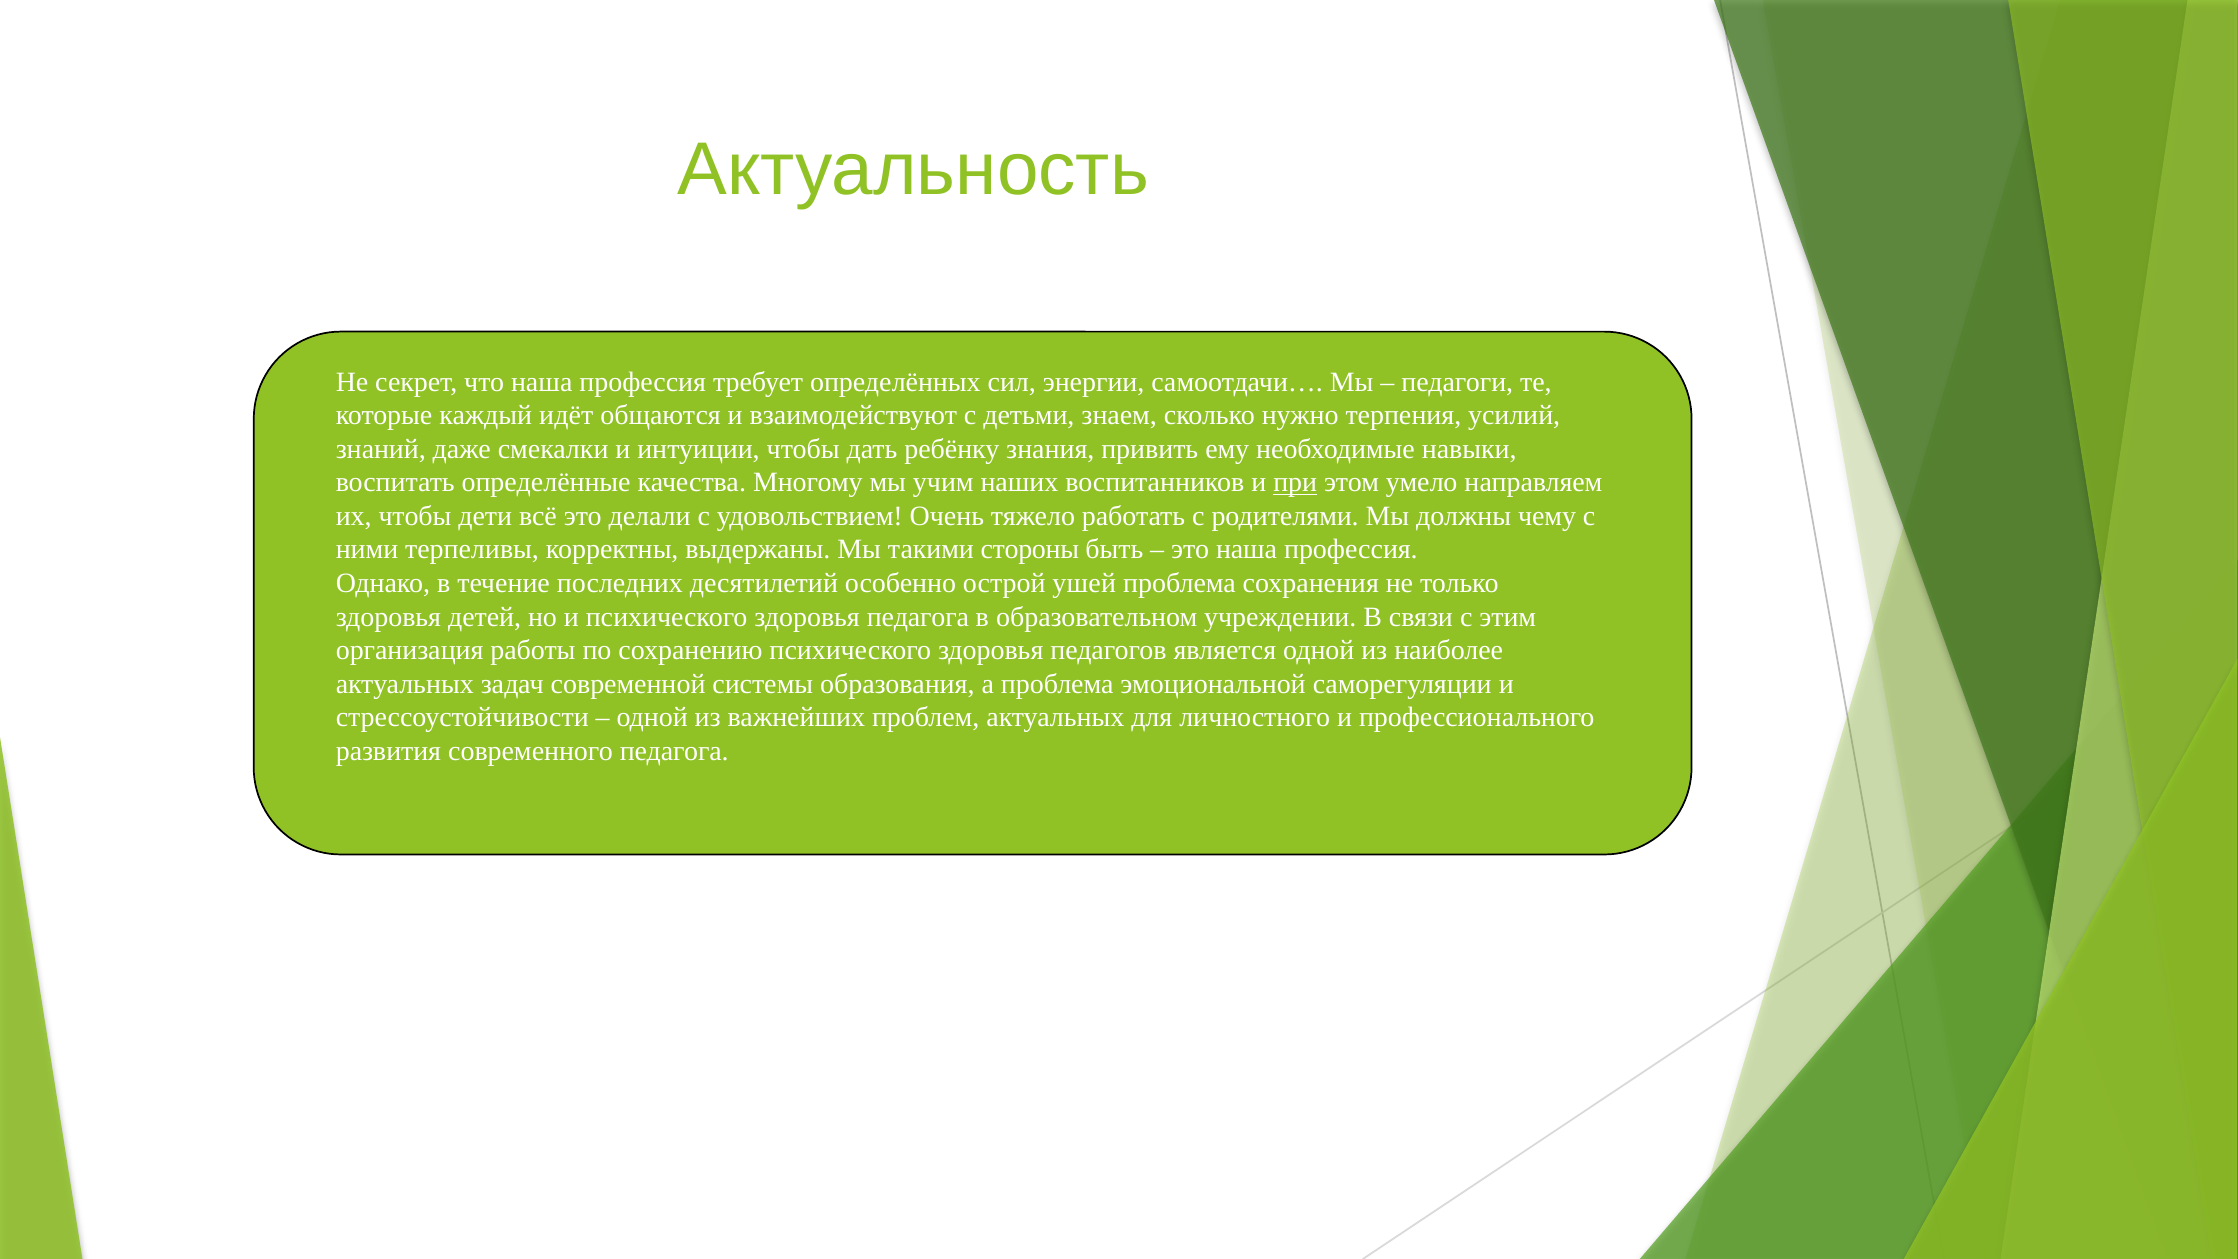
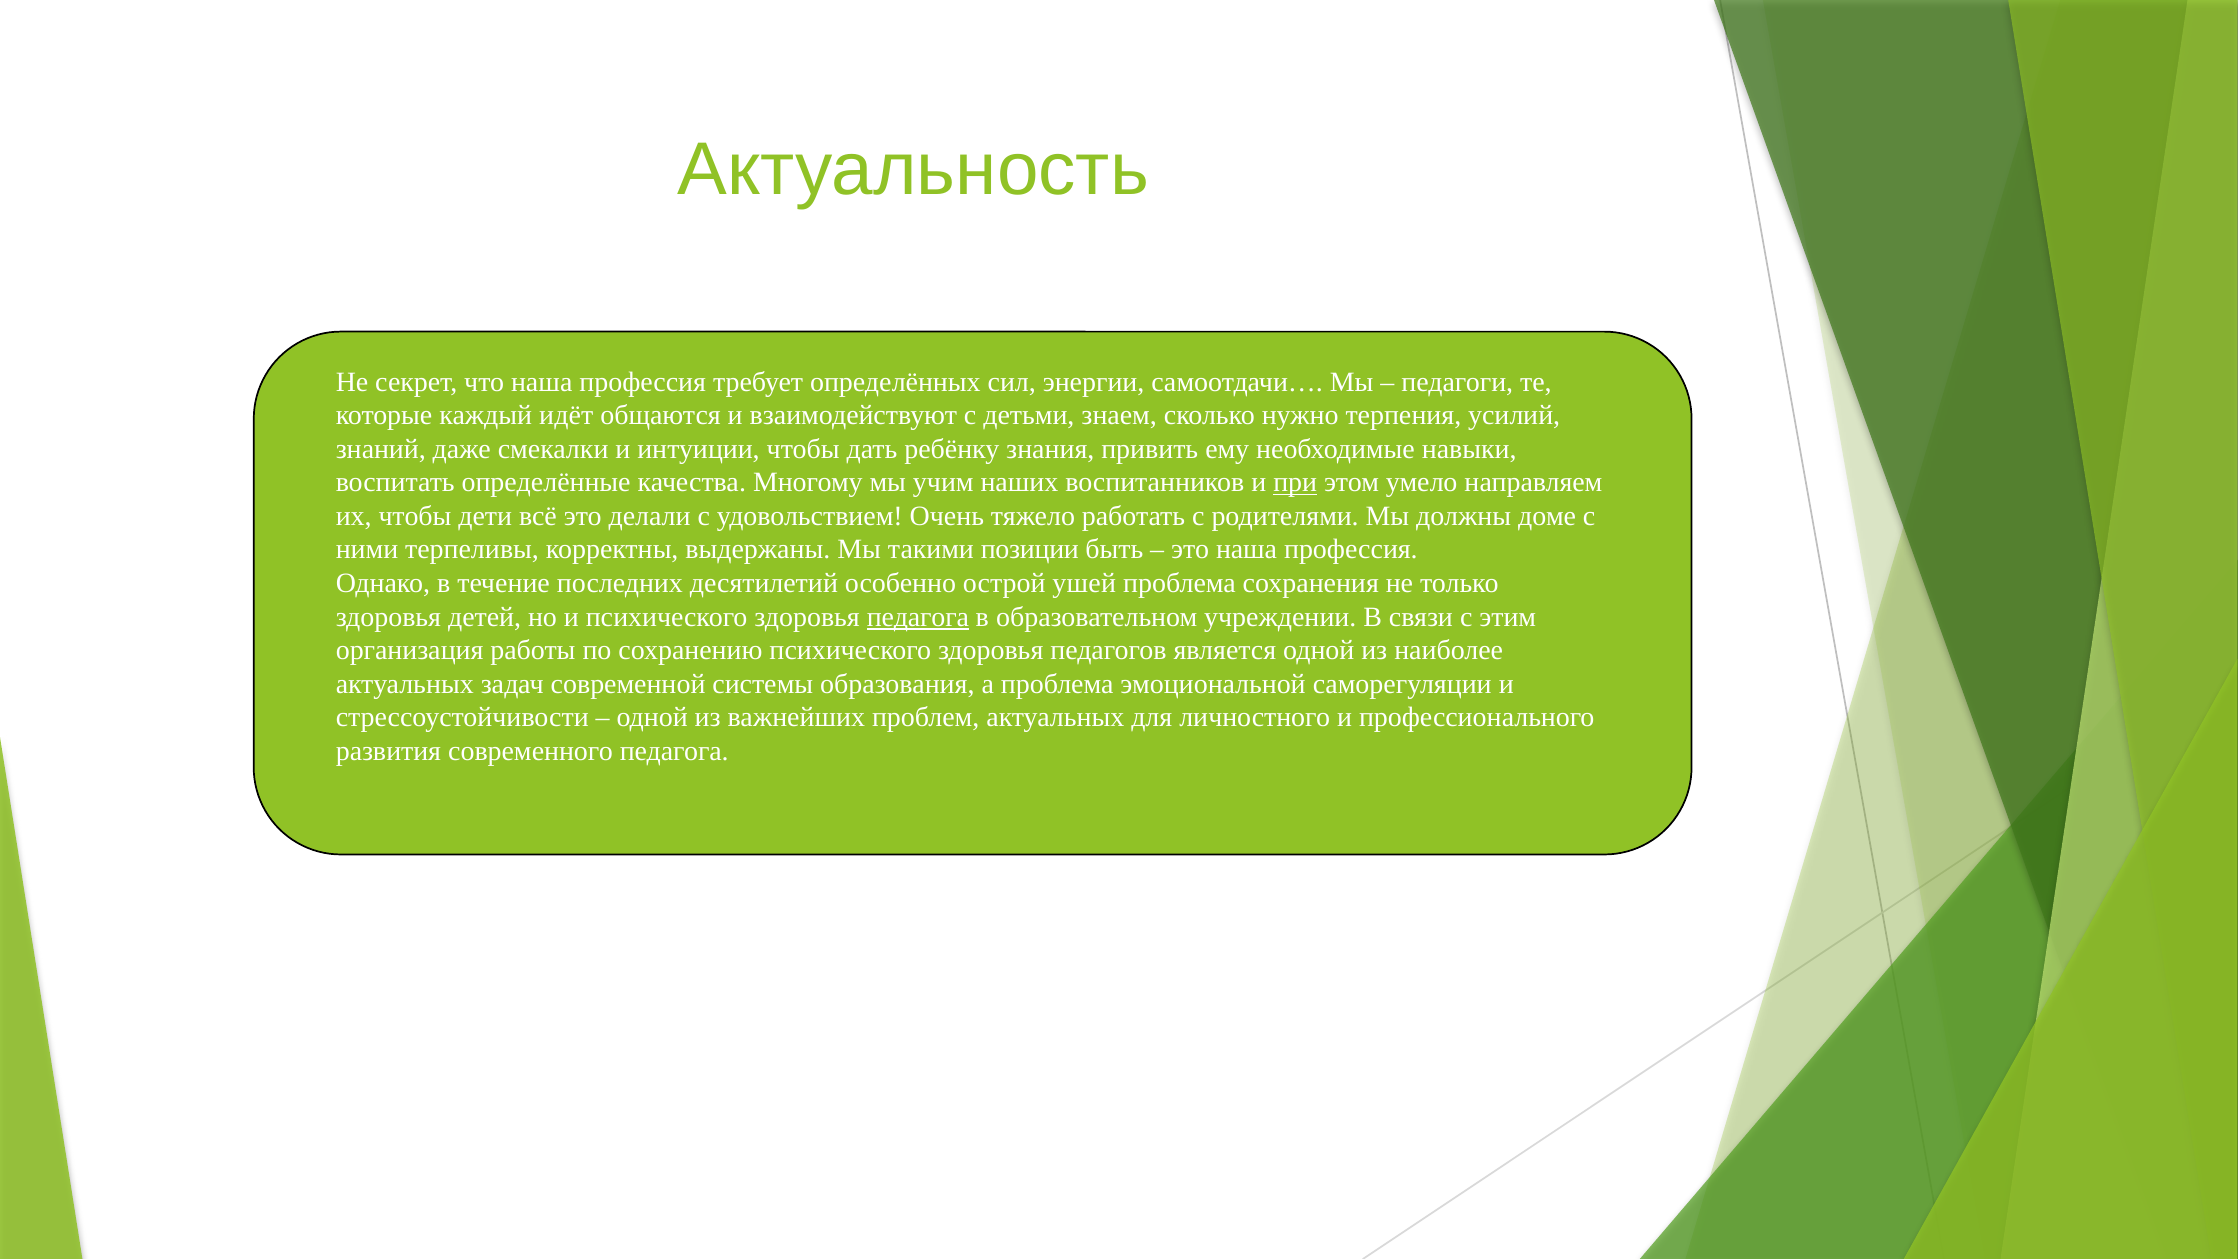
чему: чему -> доме
стороны: стороны -> позиции
педагога at (918, 617) underline: none -> present
